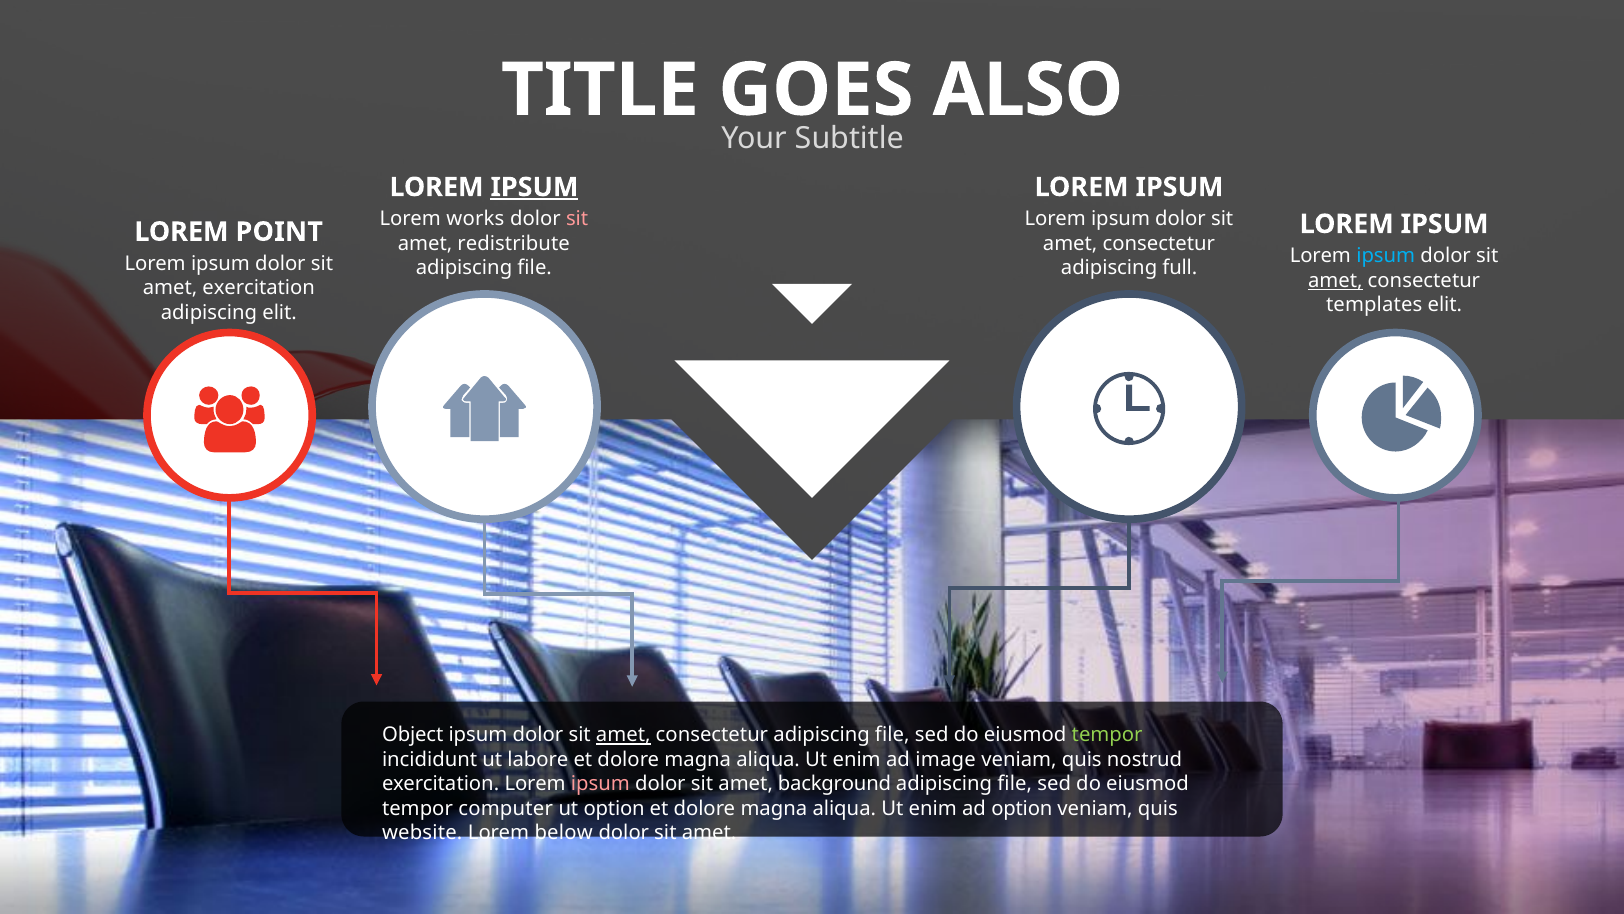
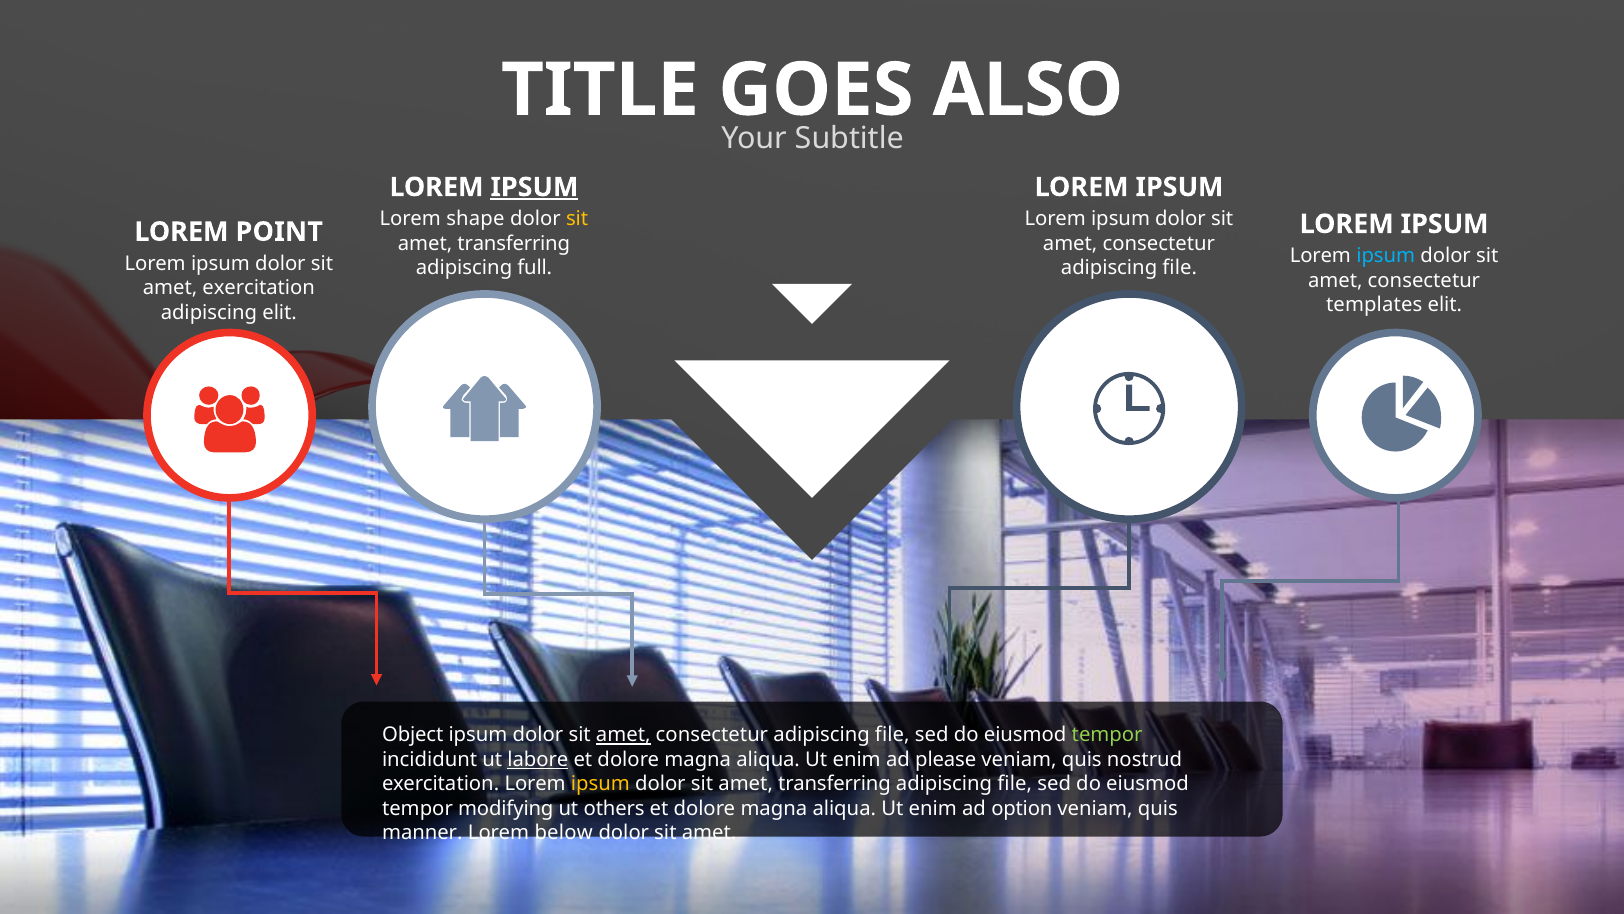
works: works -> shape
sit at (577, 219) colour: pink -> yellow
redistribute at (514, 243): redistribute -> transferring
file at (535, 268): file -> full
full at (1180, 268): full -> file
amet at (1335, 280) underline: present -> none
labore underline: none -> present
image: image -> please
ipsum at (600, 784) colour: pink -> yellow
background at (834, 784): background -> transferring
computer: computer -> modifying
ut option: option -> others
website: website -> manner
